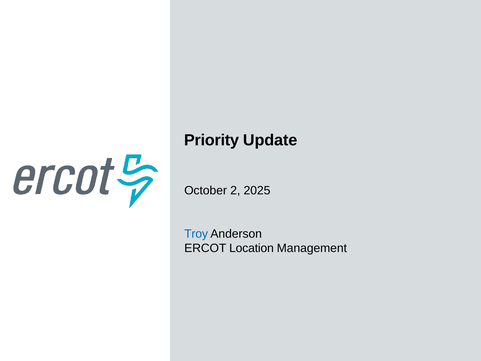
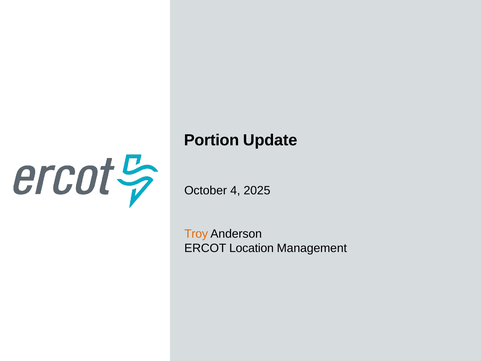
Priority: Priority -> Portion
2: 2 -> 4
Troy colour: blue -> orange
